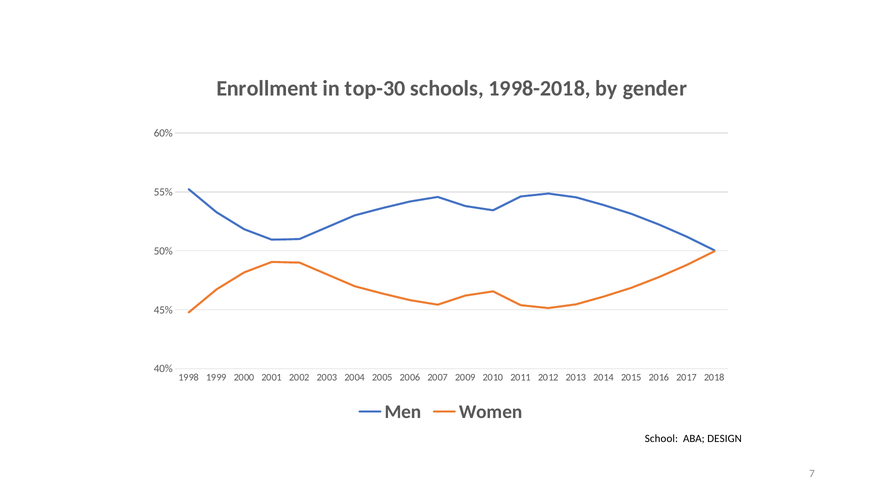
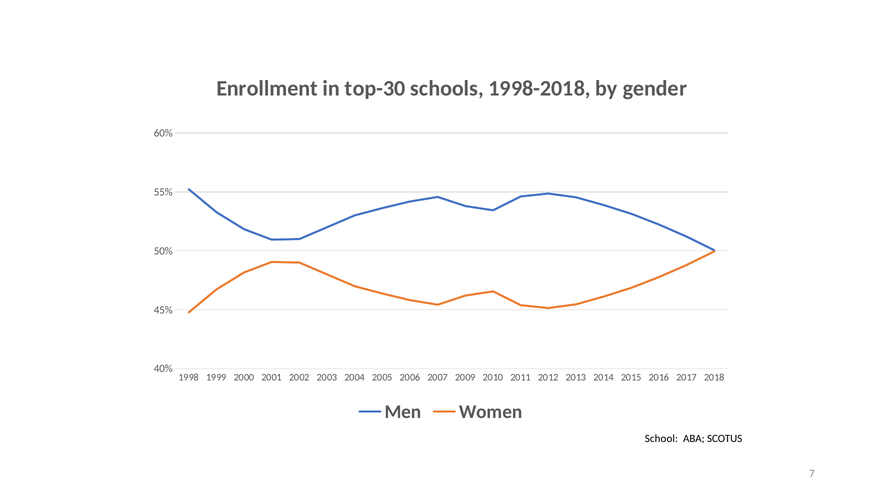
DESIGN: DESIGN -> SCOTUS
